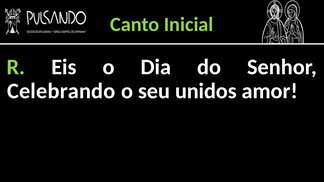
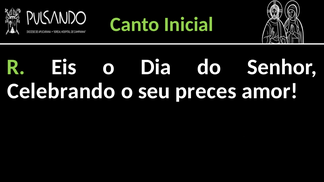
unidos: unidos -> preces
